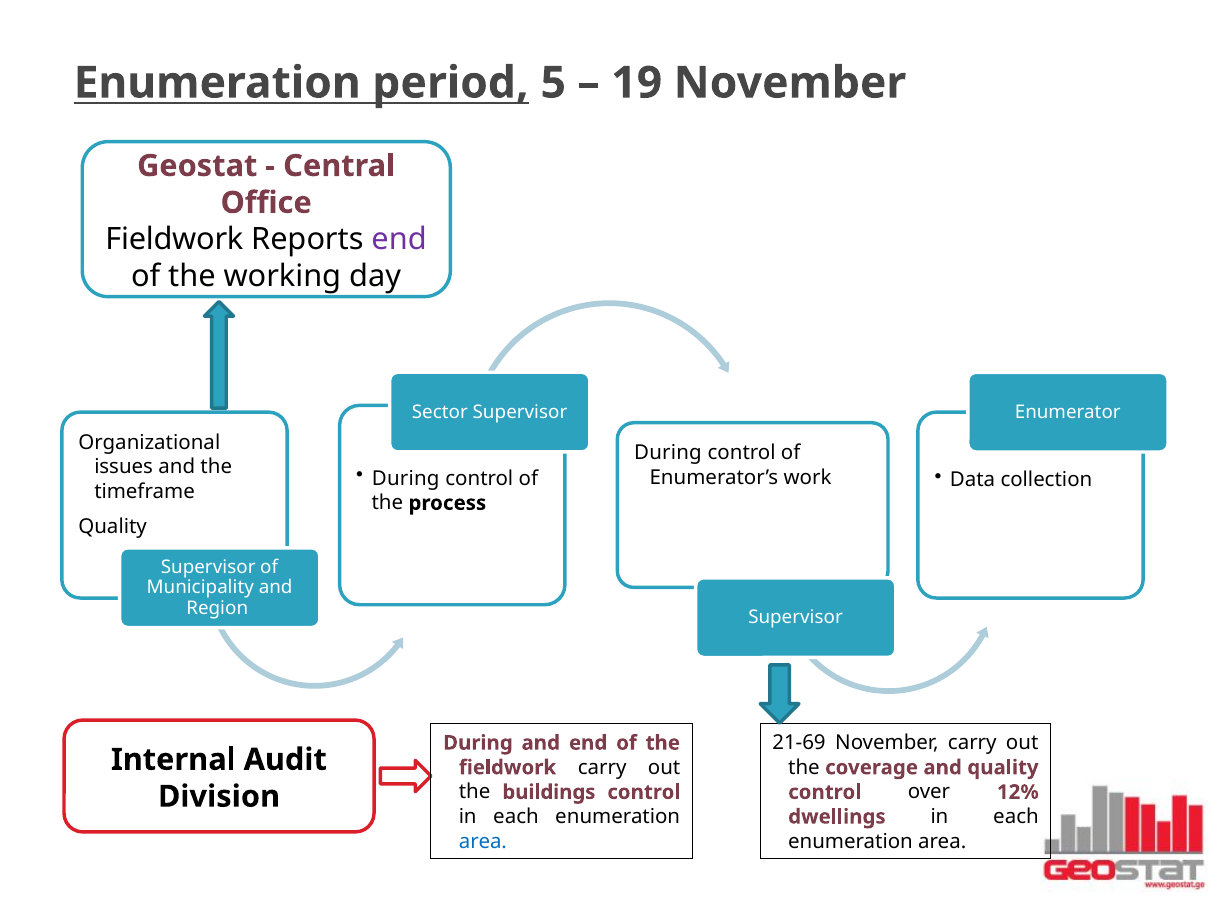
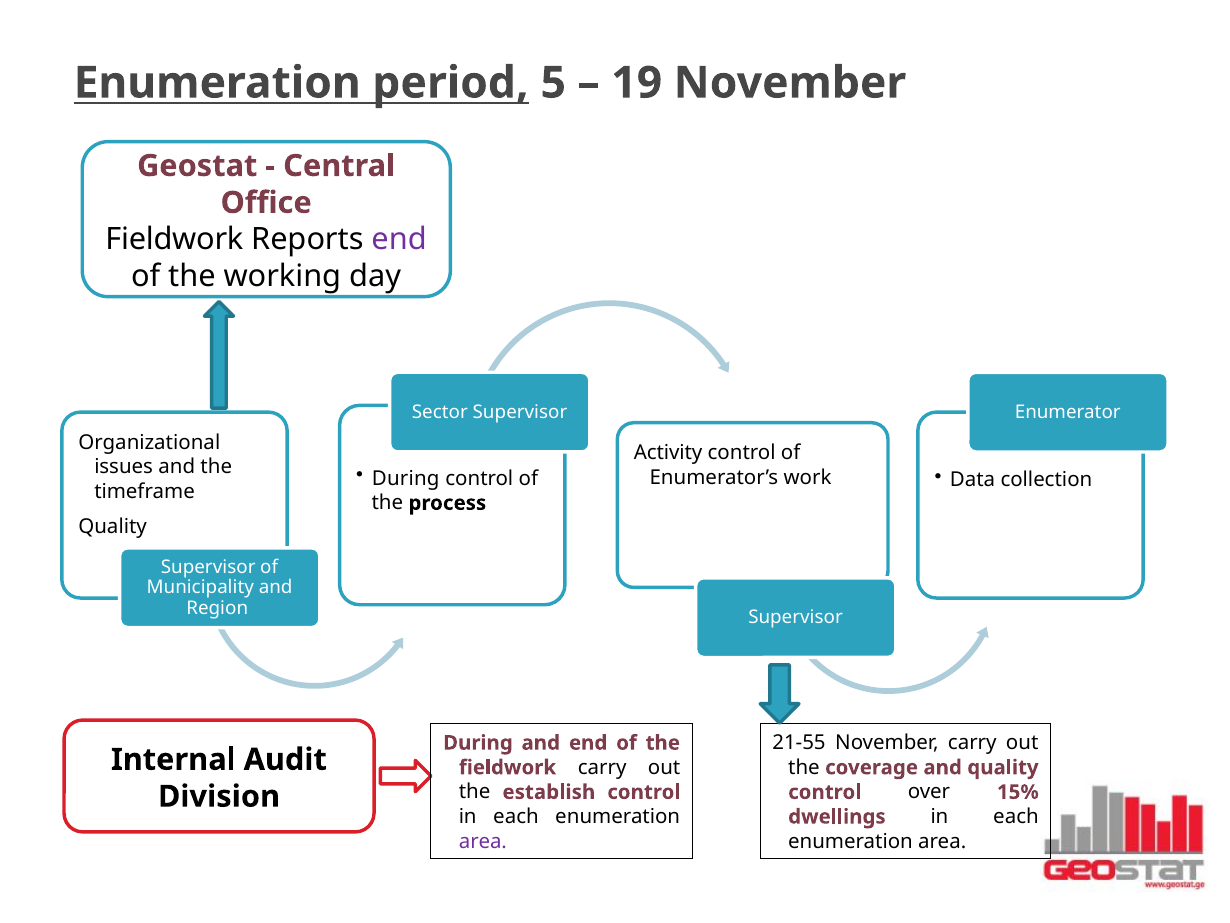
During at (668, 453): During -> Activity
21-69: 21-69 -> 21-55
buildings: buildings -> establish
12%: 12% -> 15%
area at (483, 841) colour: blue -> purple
